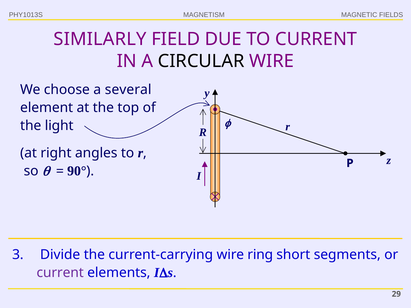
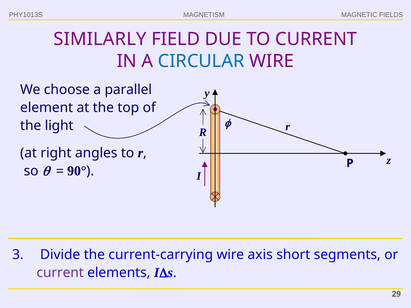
CIRCULAR colour: black -> blue
several: several -> parallel
ring: ring -> axis
